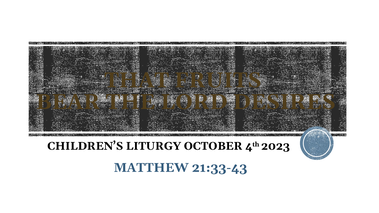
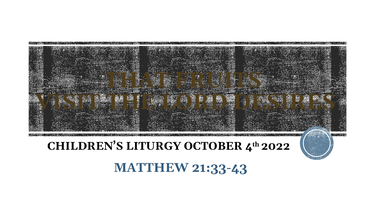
BEAR: BEAR -> VISIT
2023: 2023 -> 2022
